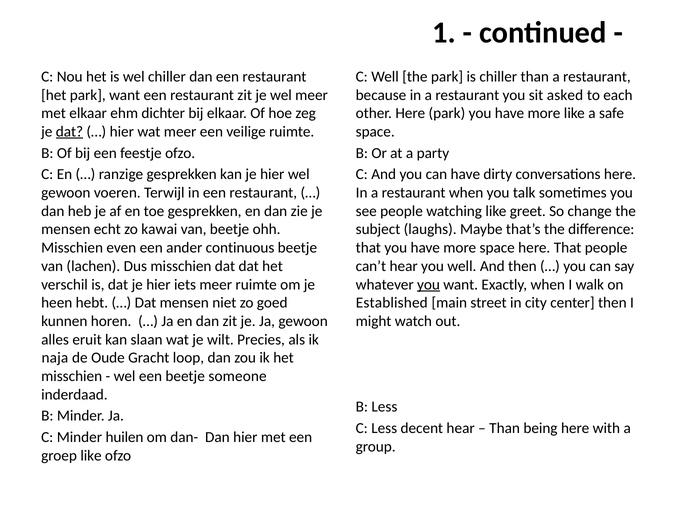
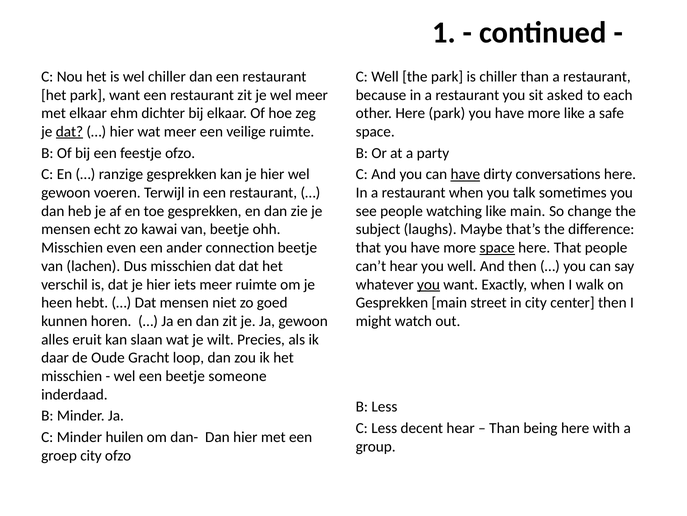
have at (465, 174) underline: none -> present
like greet: greet -> main
continuous: continuous -> connection
space at (497, 247) underline: none -> present
Established at (392, 302): Established -> Gesprekken
naja: naja -> daar
groep like: like -> city
